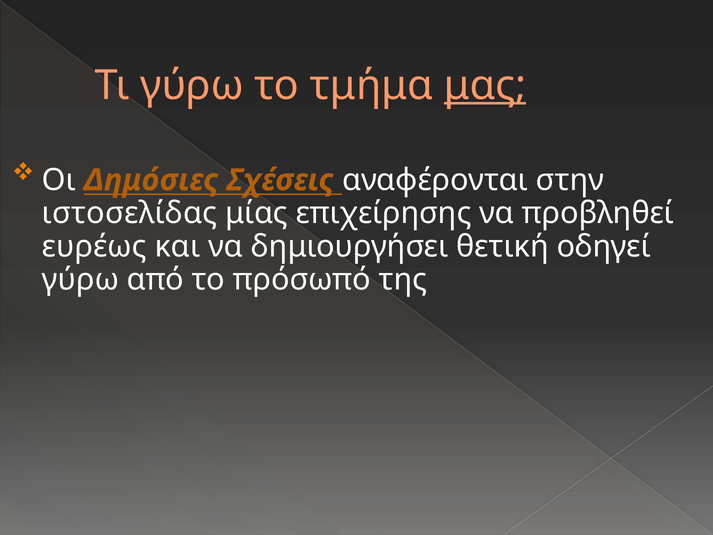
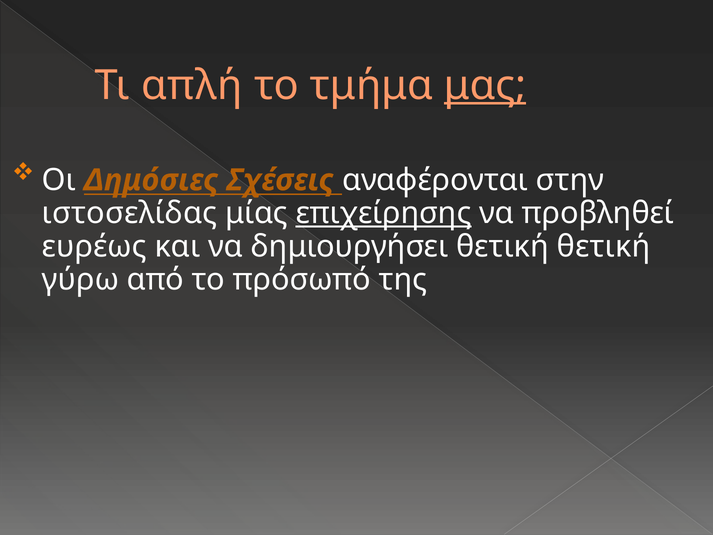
Τι γύρω: γύρω -> απλή
επιχείρησης underline: none -> present
θετική οδηγεί: οδηγεί -> θετική
